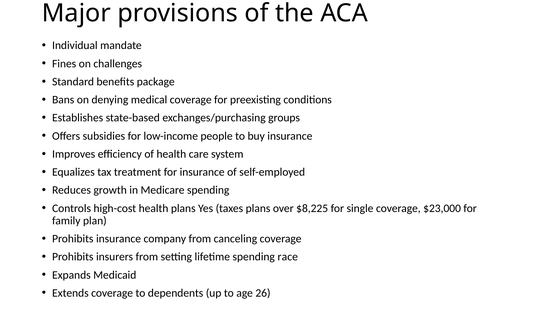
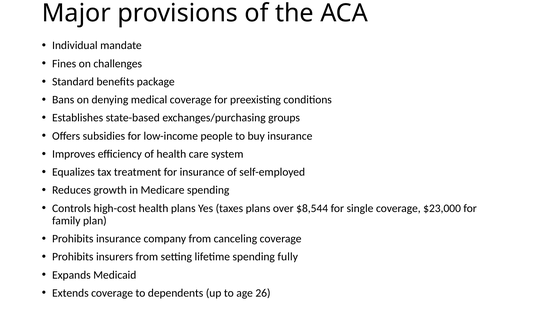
$8,225: $8,225 -> $8,544
race: race -> fully
